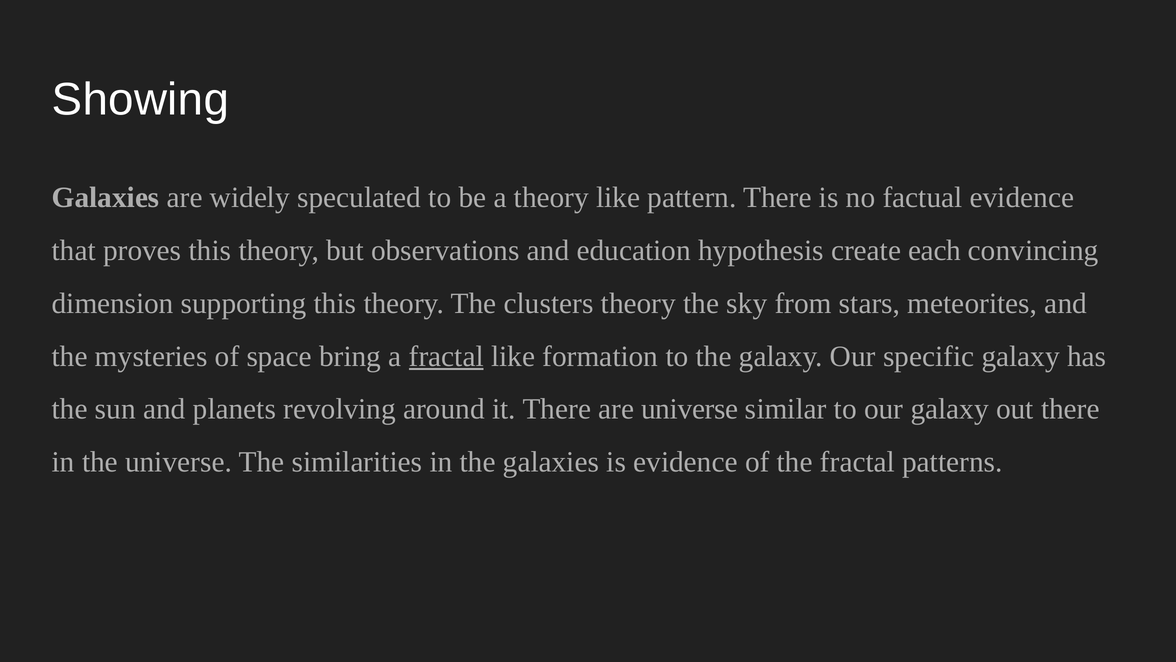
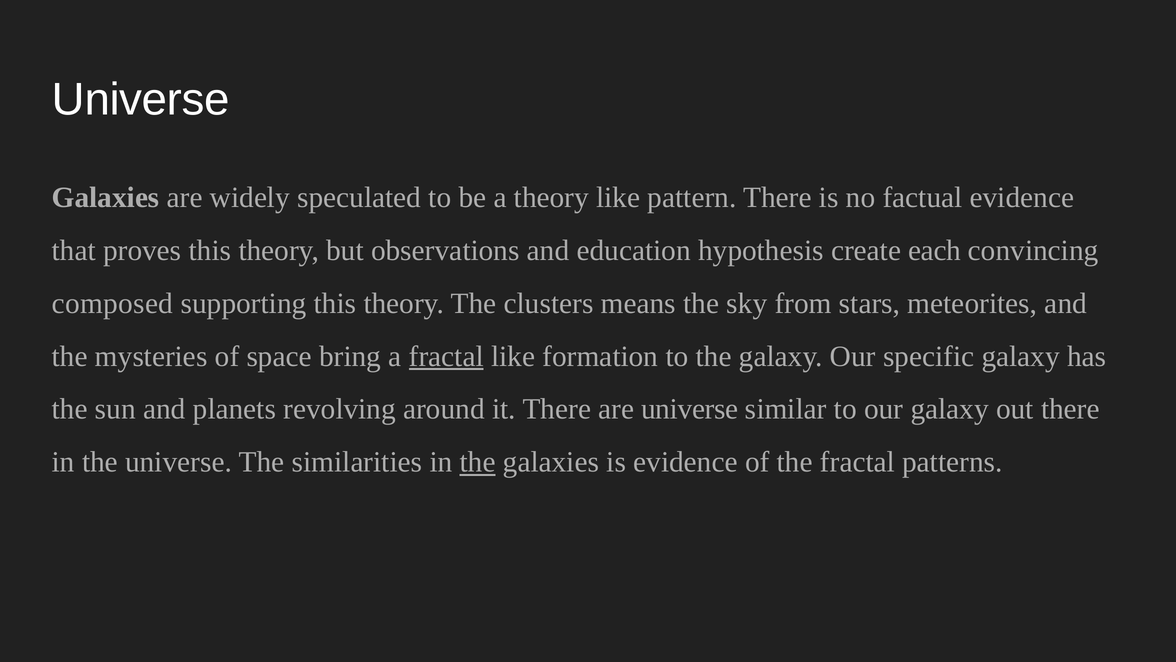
Showing at (140, 100): Showing -> Universe
dimension: dimension -> composed
clusters theory: theory -> means
the at (478, 462) underline: none -> present
